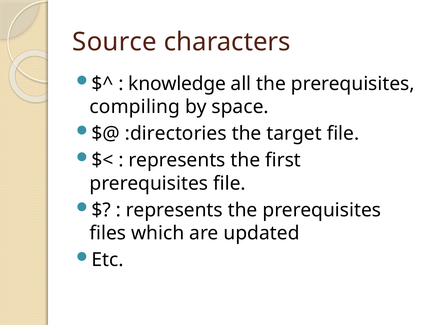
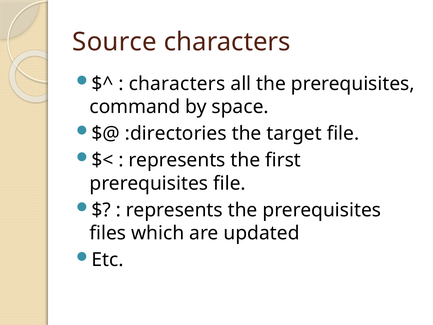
knowledge at (177, 84): knowledge -> characters
compiling: compiling -> command
